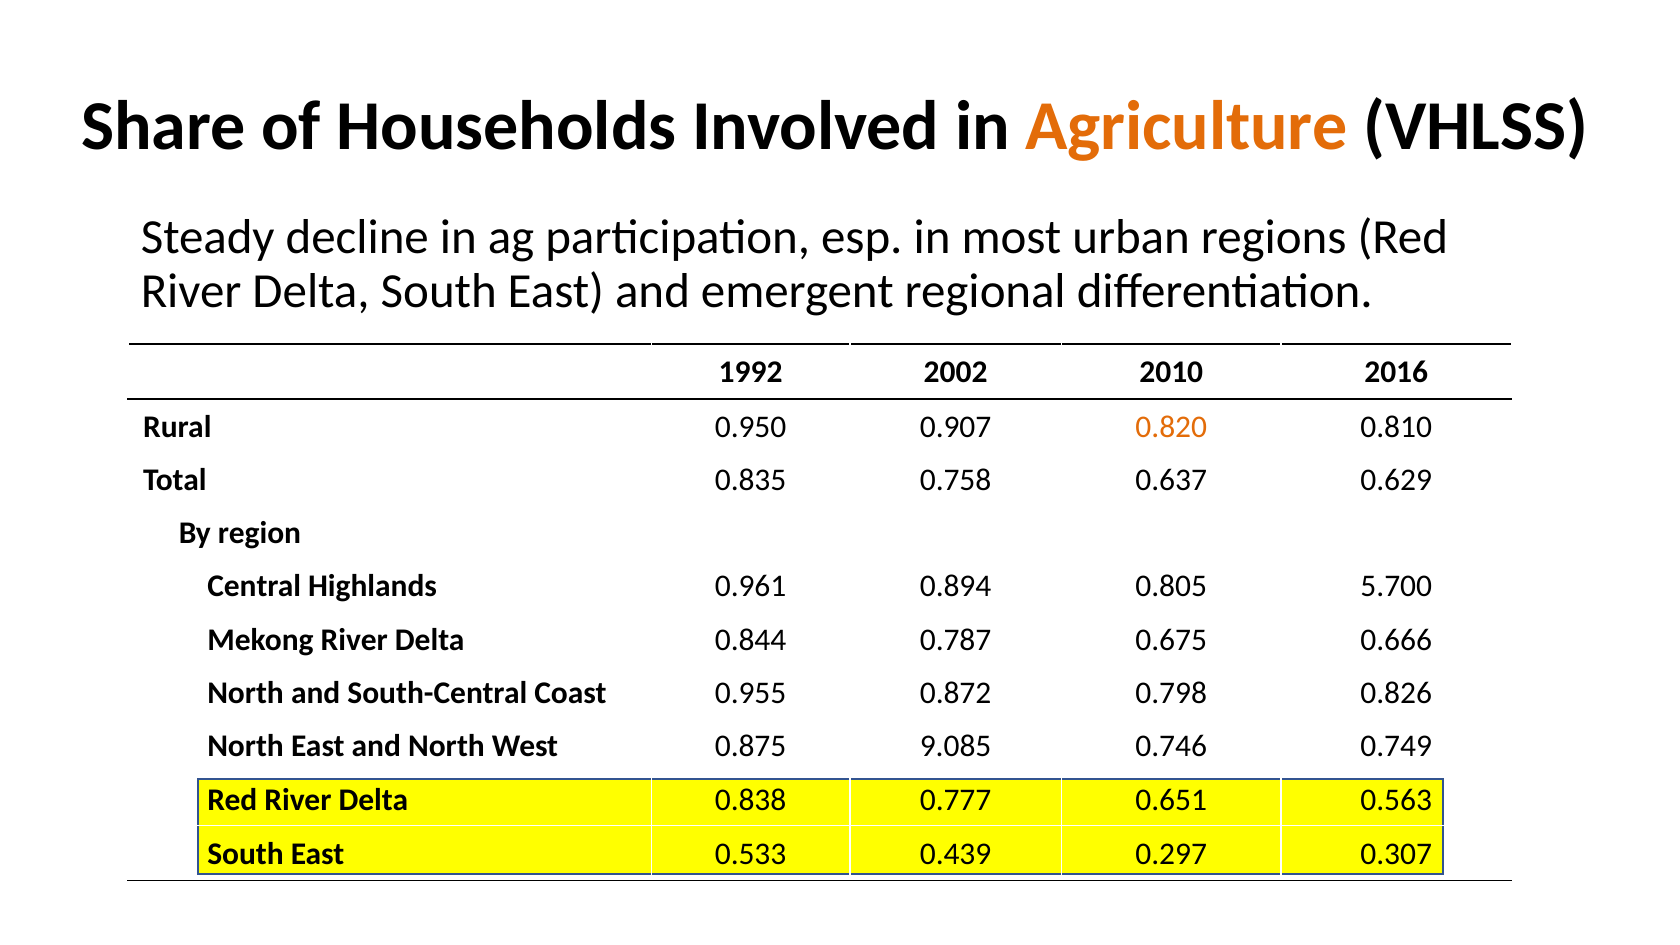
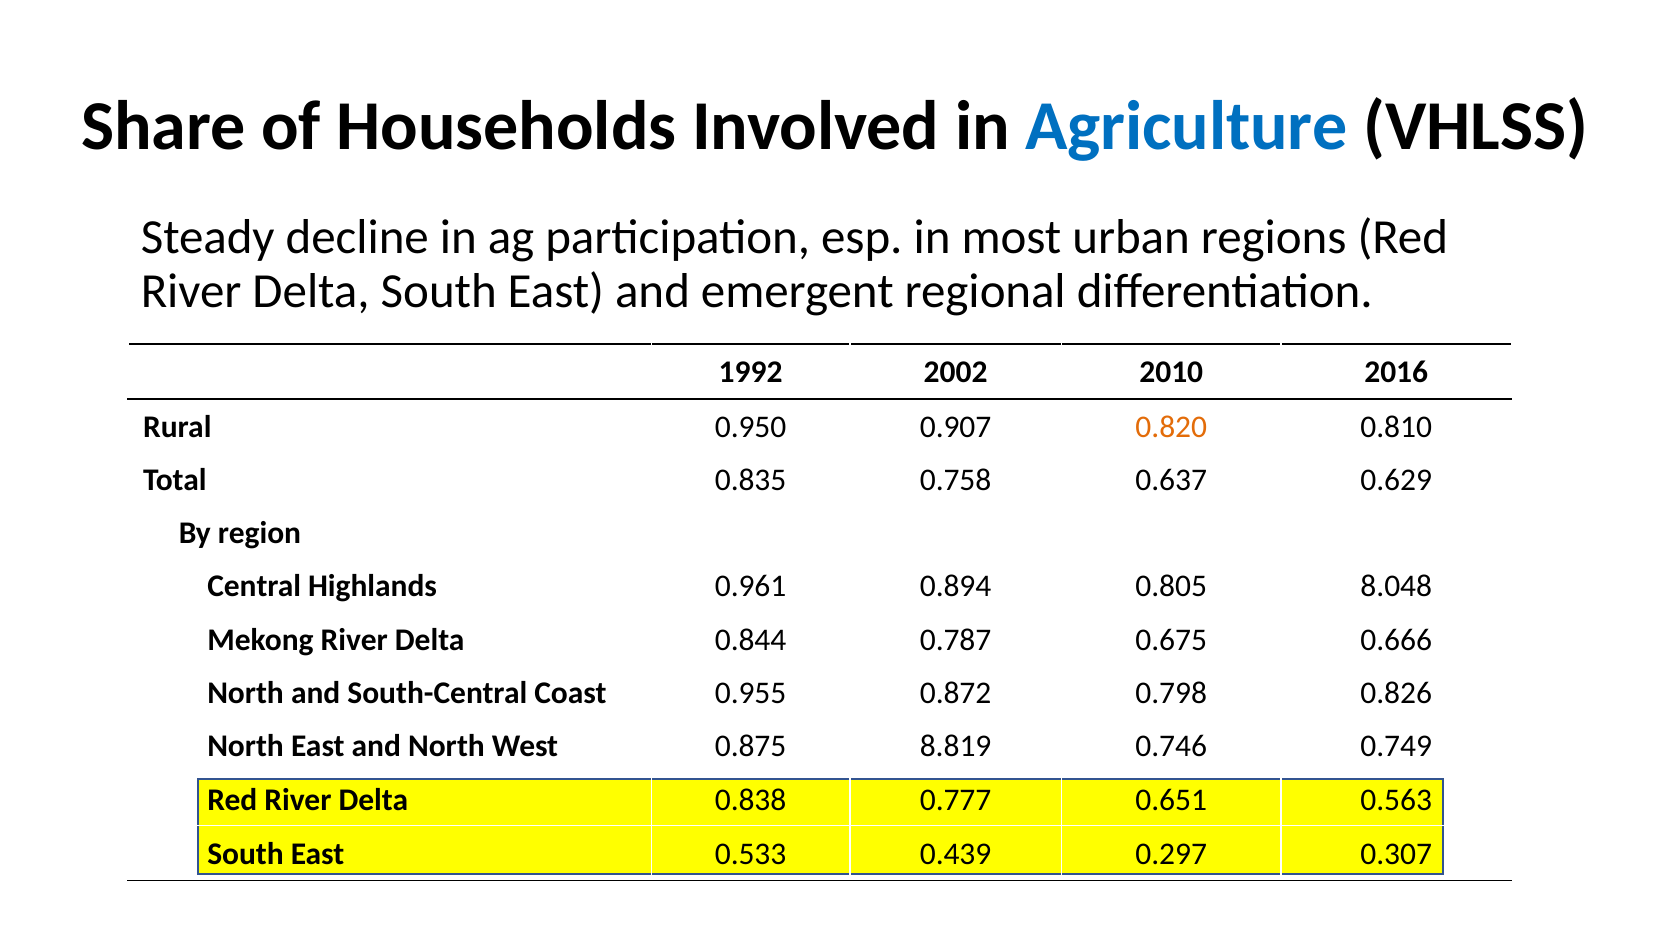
Agriculture colour: orange -> blue
5.700: 5.700 -> 8.048
9.085: 9.085 -> 8.819
